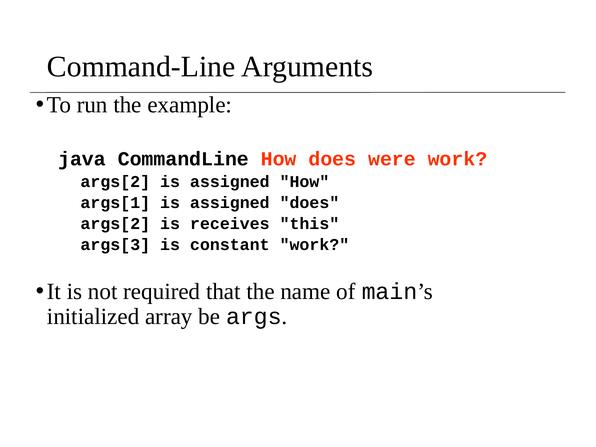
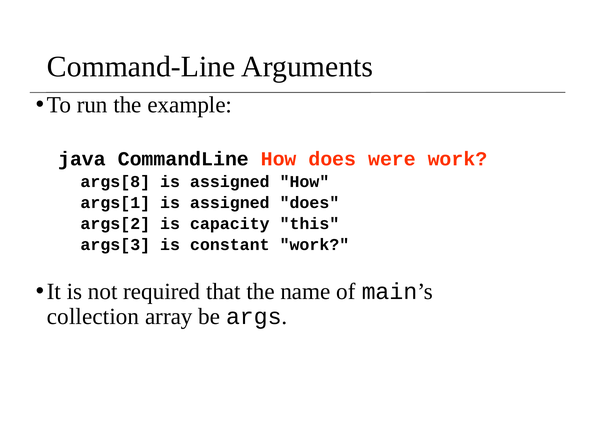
args[2 at (115, 182): args[2 -> args[8
receives: receives -> capacity
initialized: initialized -> collection
